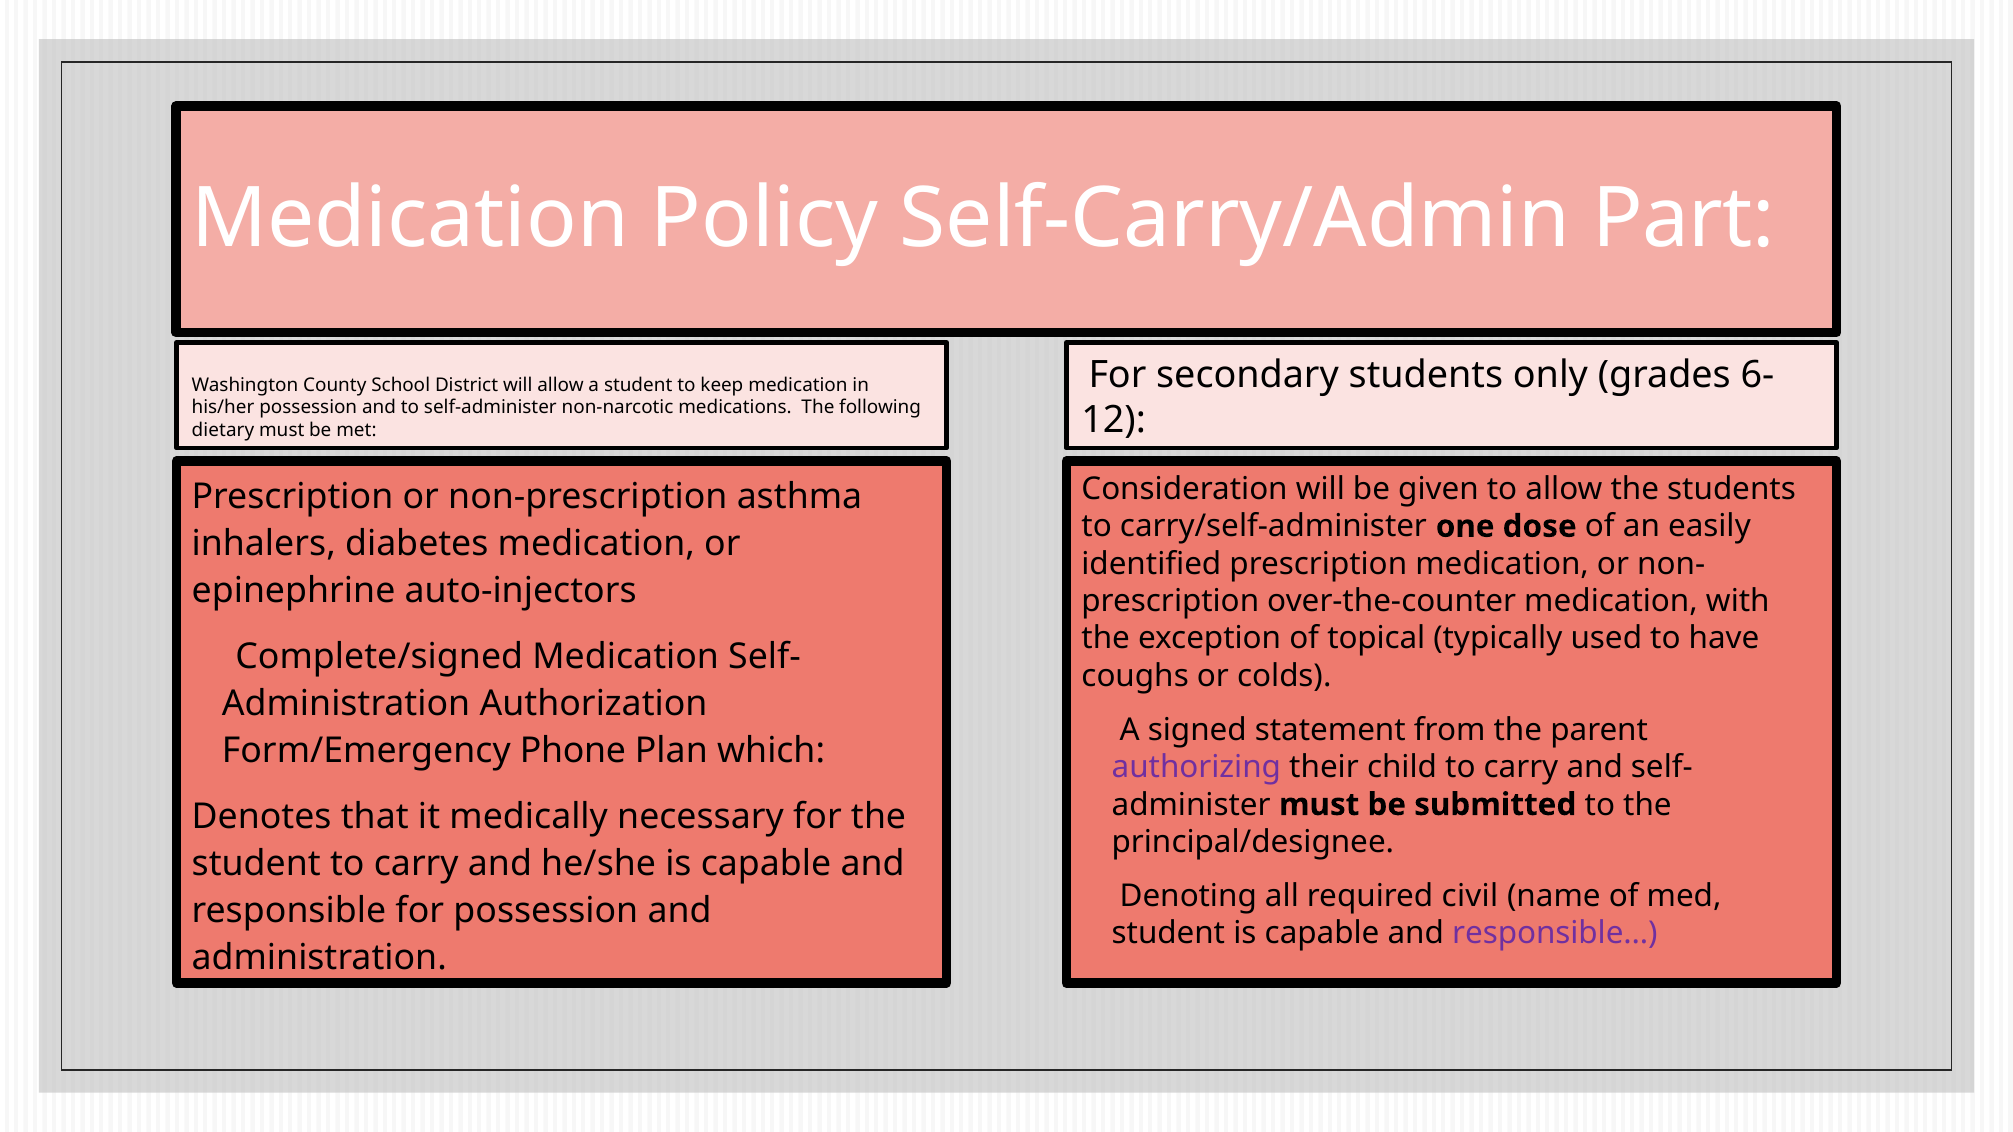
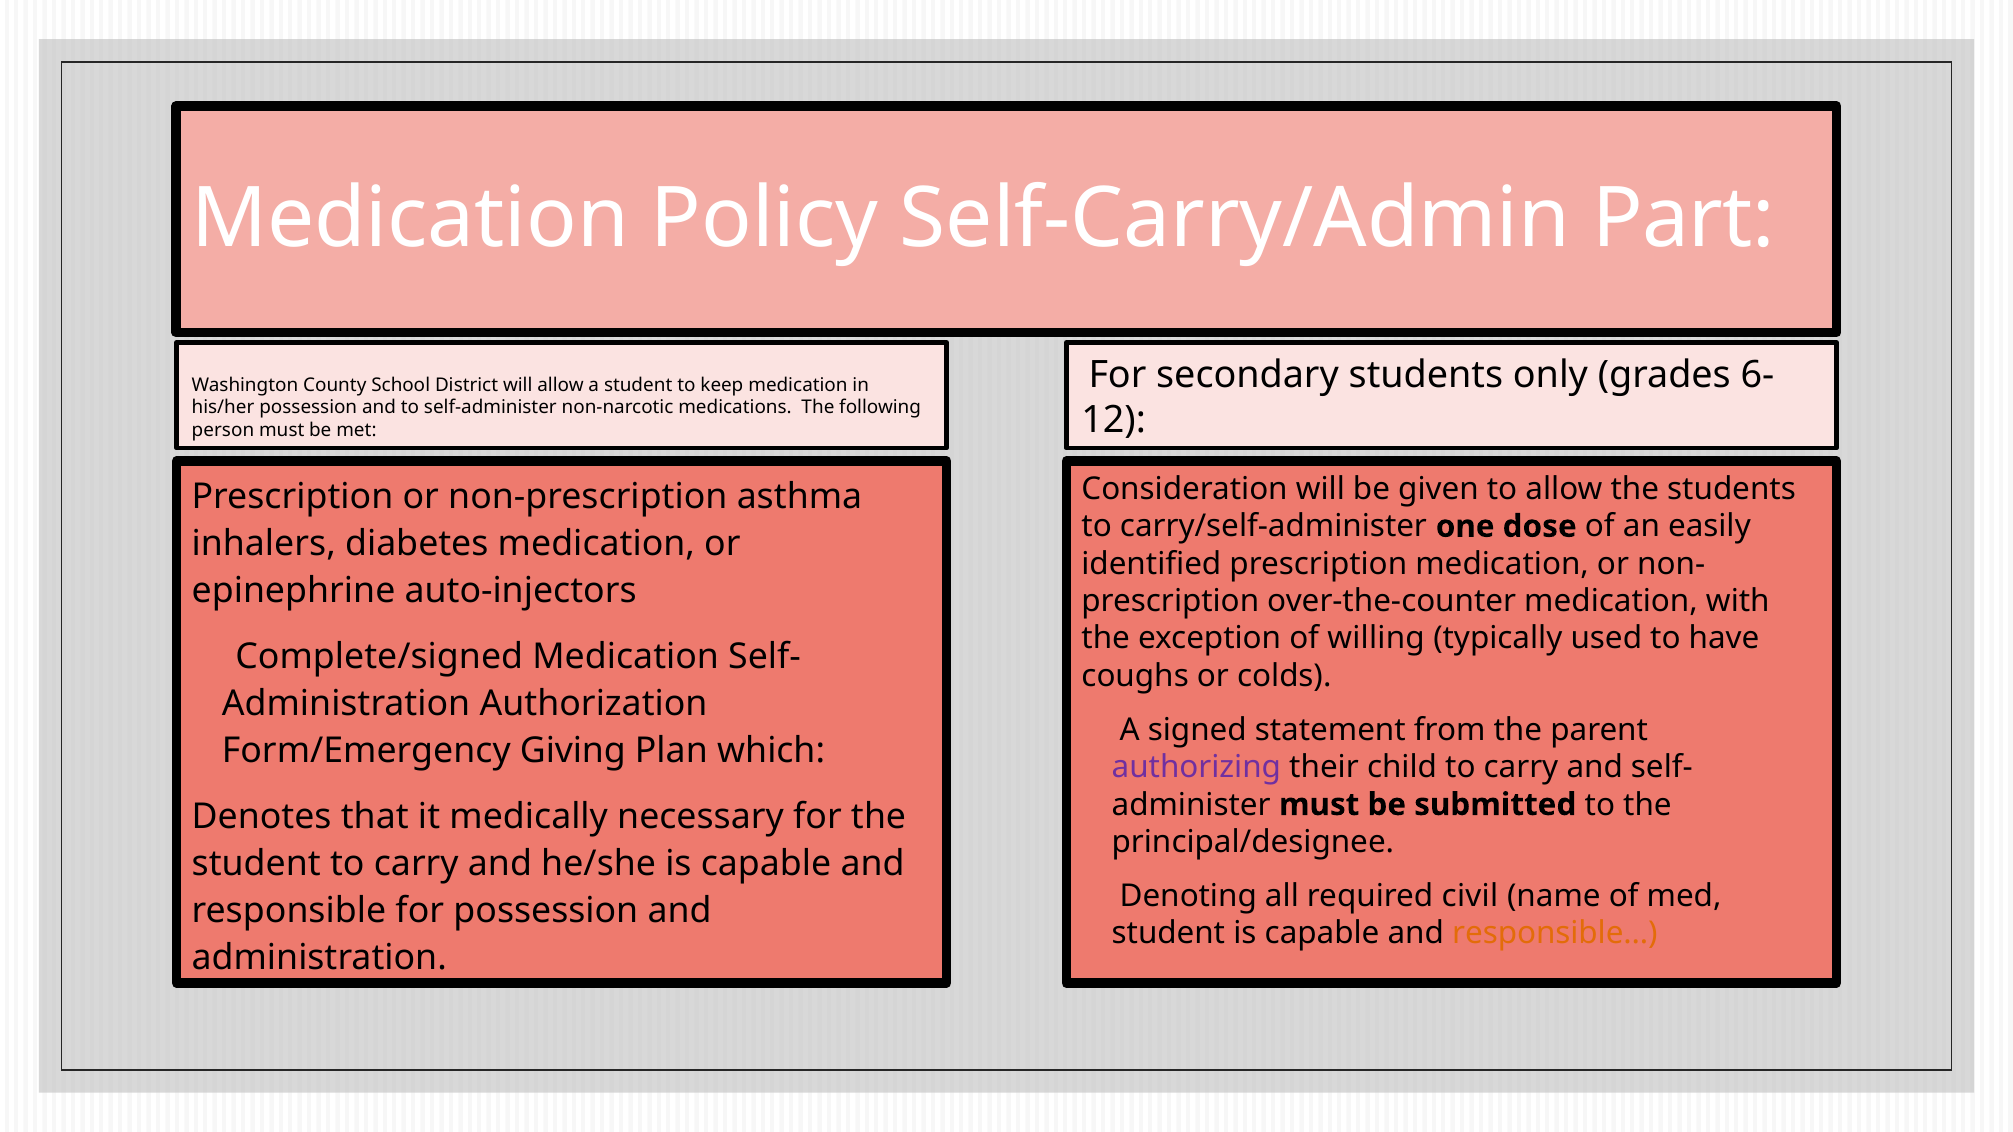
dietary: dietary -> person
topical: topical -> willing
Phone: Phone -> Giving
responsible… colour: purple -> orange
